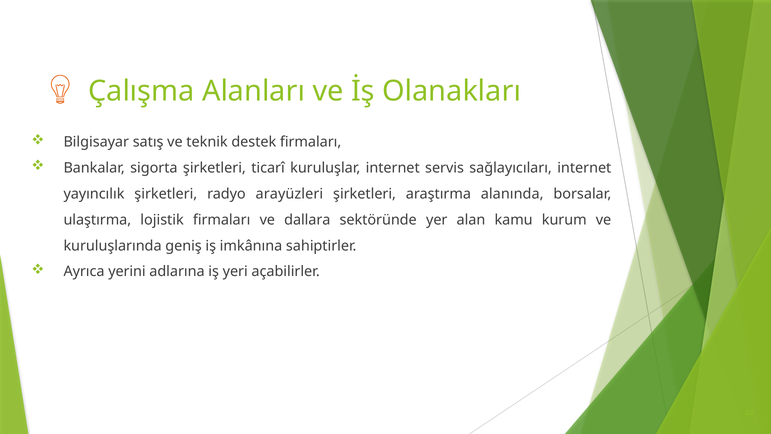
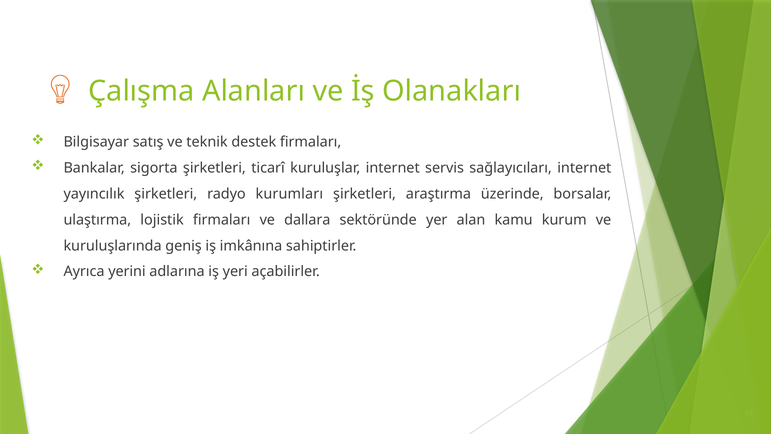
arayüzleri: arayüzleri -> kurumları
alanında: alanında -> üzerinde
